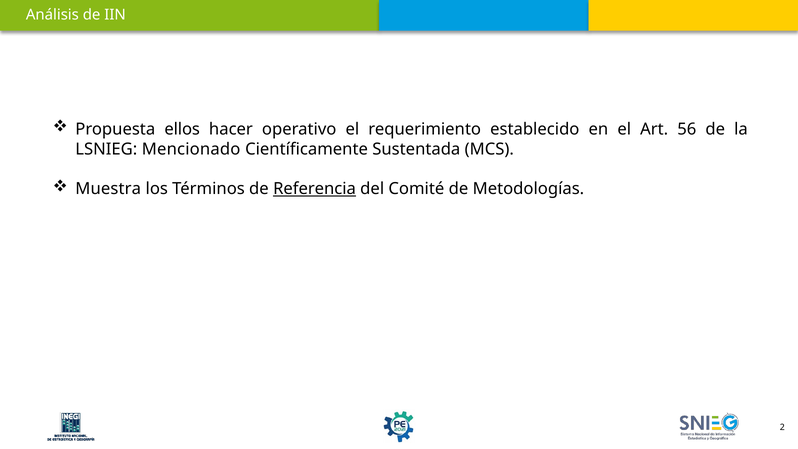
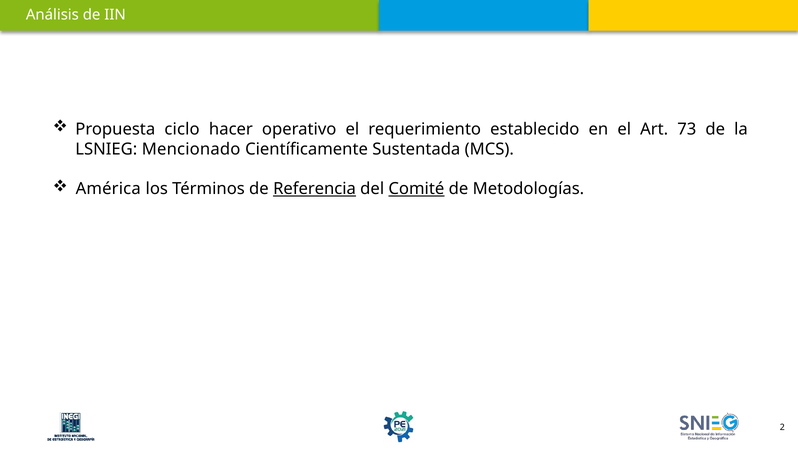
ellos: ellos -> ciclo
56: 56 -> 73
Muestra: Muestra -> América
Comité underline: none -> present
